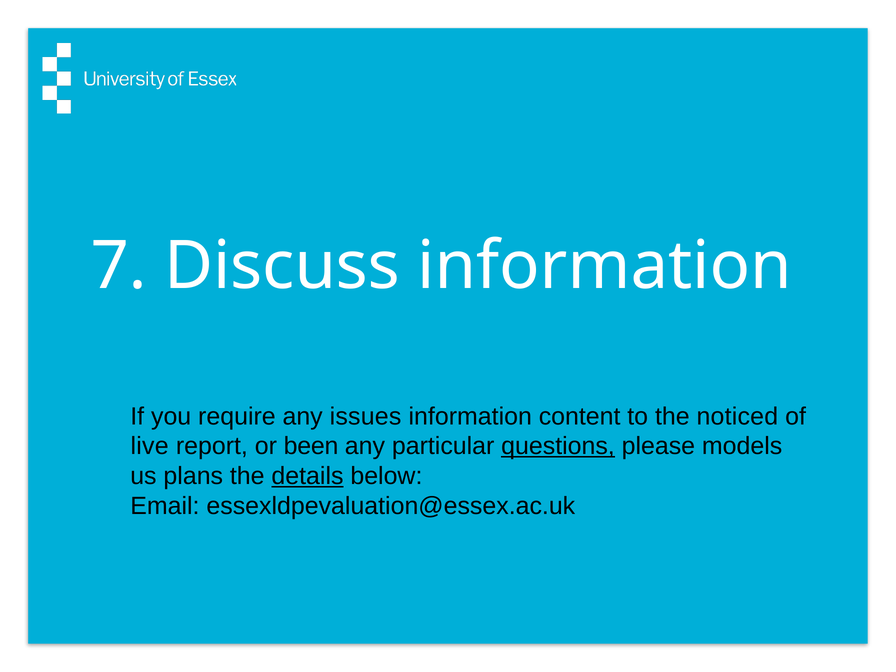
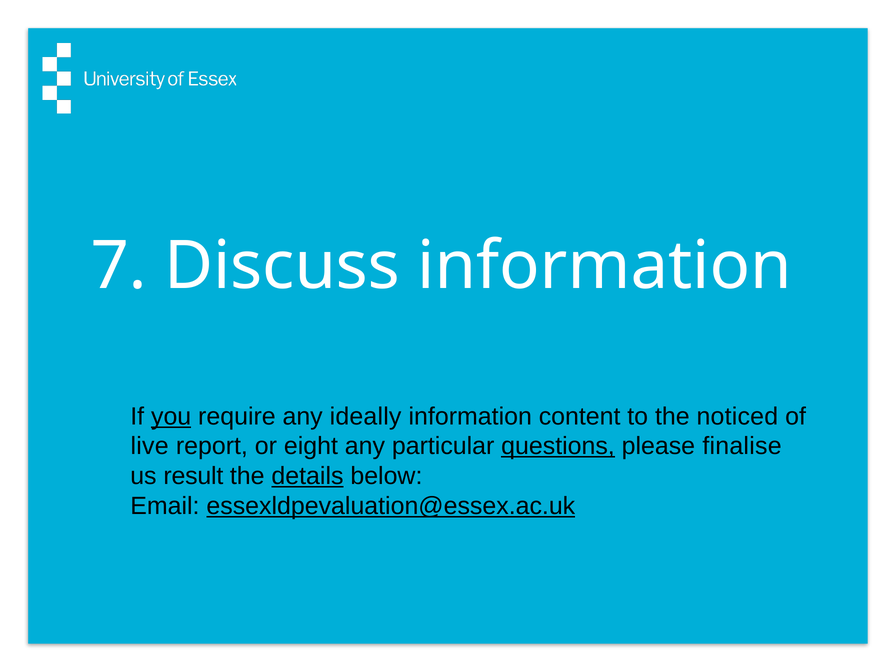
you underline: none -> present
issues: issues -> ideally
been: been -> eight
models: models -> finalise
plans: plans -> result
essexldpevaluation@essex.ac.uk underline: none -> present
